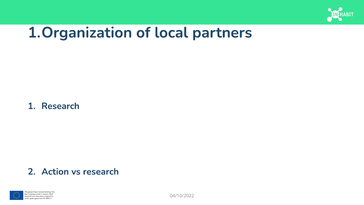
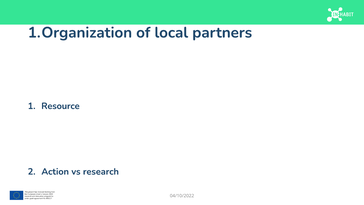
Research at (60, 106): Research -> Resource
